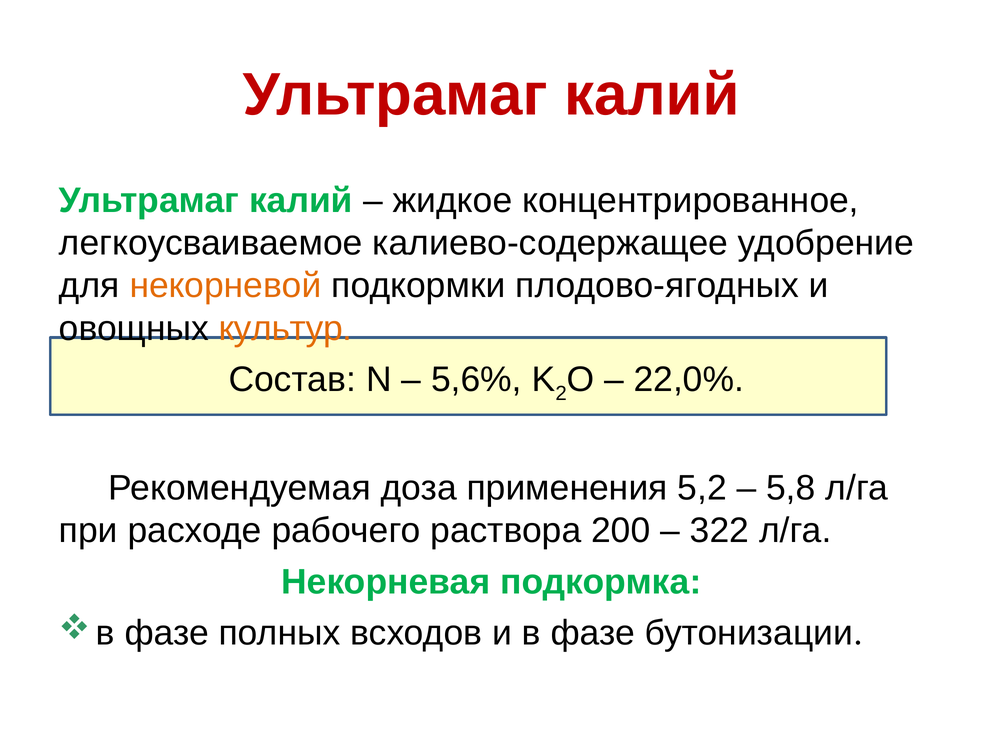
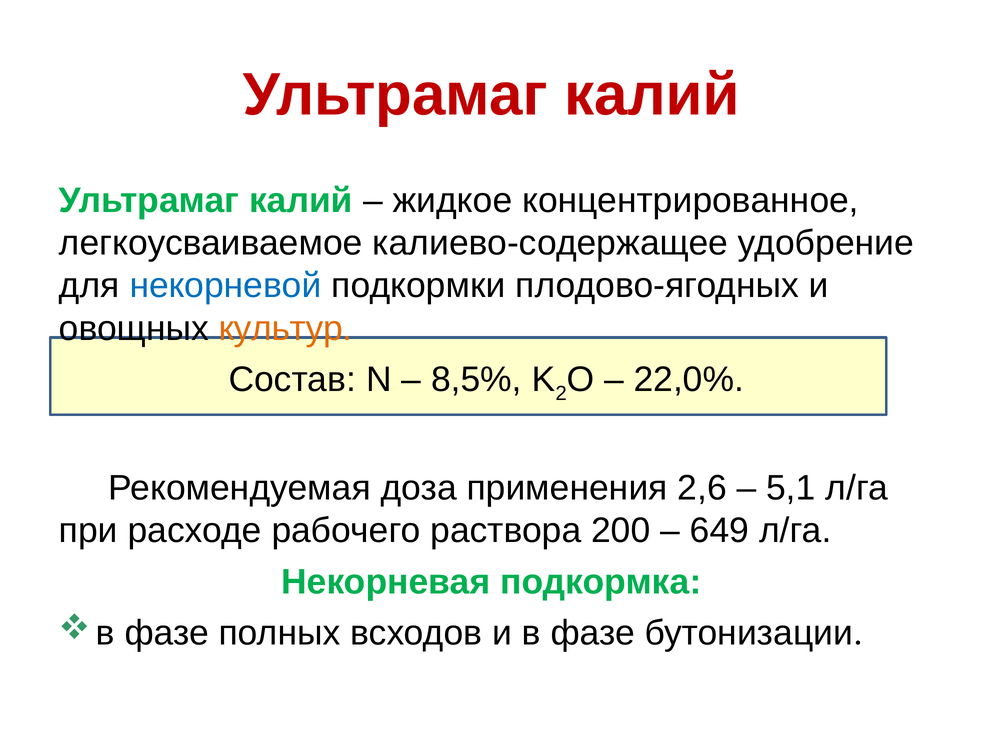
некорневой colour: orange -> blue
5,6%: 5,6% -> 8,5%
5,2: 5,2 -> 2,6
5,8: 5,8 -> 5,1
322: 322 -> 649
